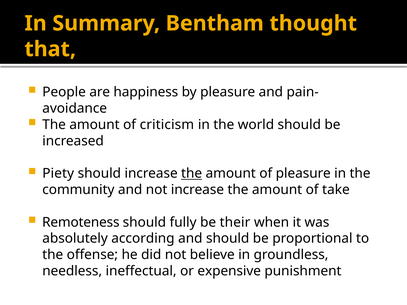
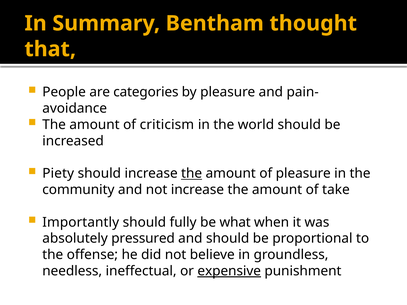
happiness: happiness -> categories
Remoteness: Remoteness -> Importantly
their: their -> what
according: according -> pressured
expensive underline: none -> present
